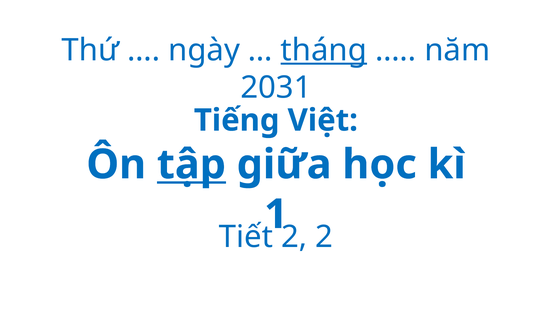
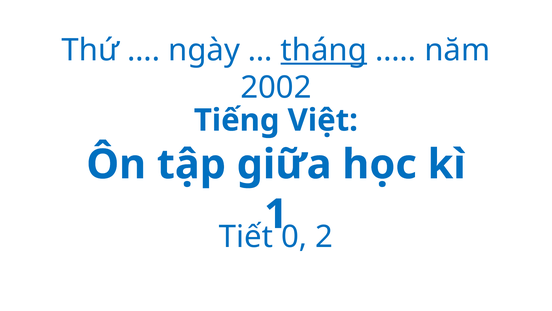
2031: 2031 -> 2002
tập underline: present -> none
Tiết 2: 2 -> 0
